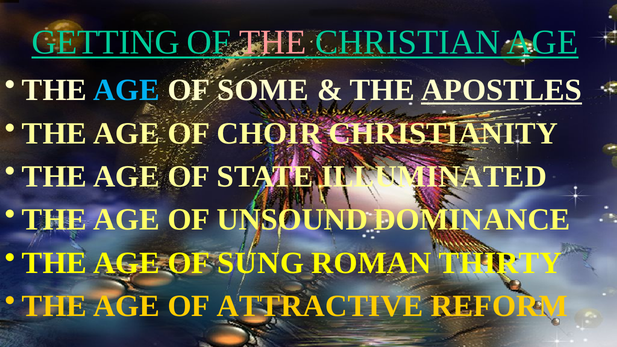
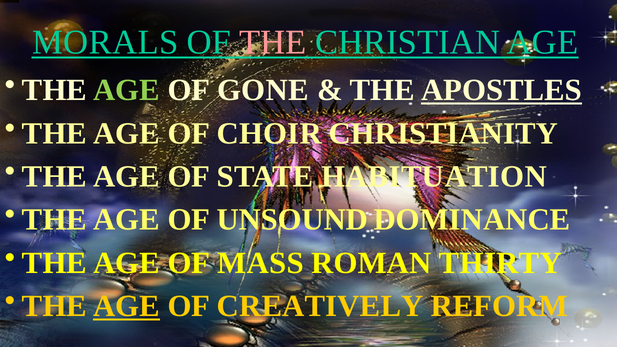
GETTING: GETTING -> MORALS
AGE at (126, 90) colour: light blue -> light green
SOME: SOME -> GONE
ILLUMINATED: ILLUMINATED -> HABITUATION
SUNG: SUNG -> MASS
AGE at (126, 306) underline: none -> present
ATTRACTIVE: ATTRACTIVE -> CREATIVELY
